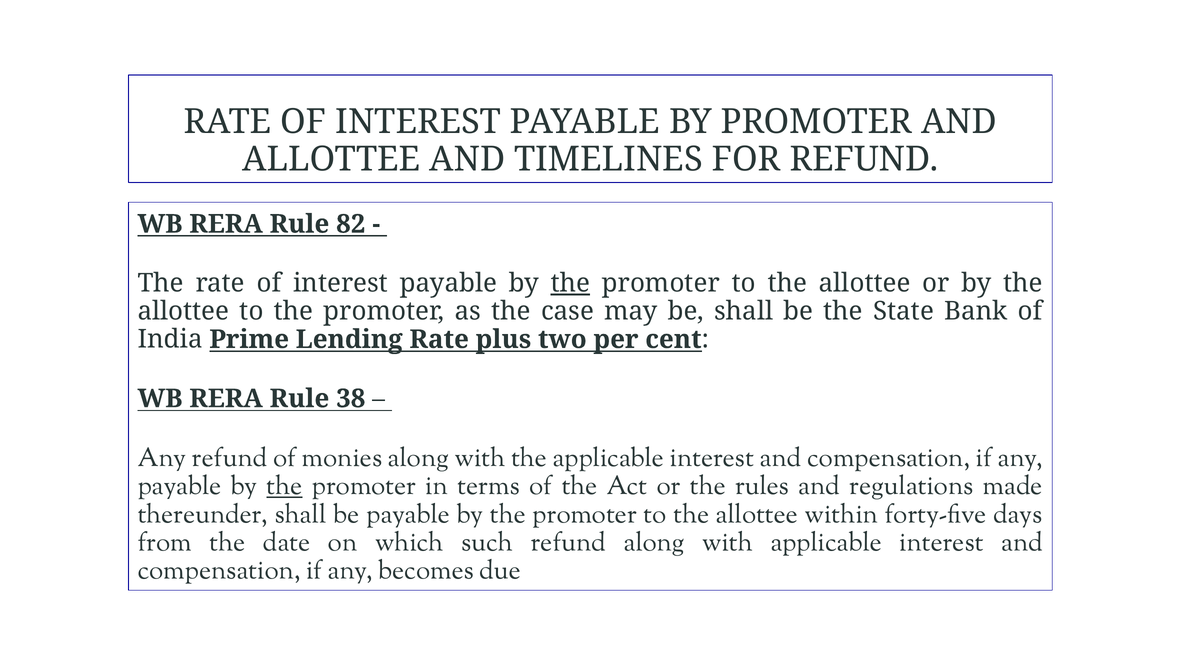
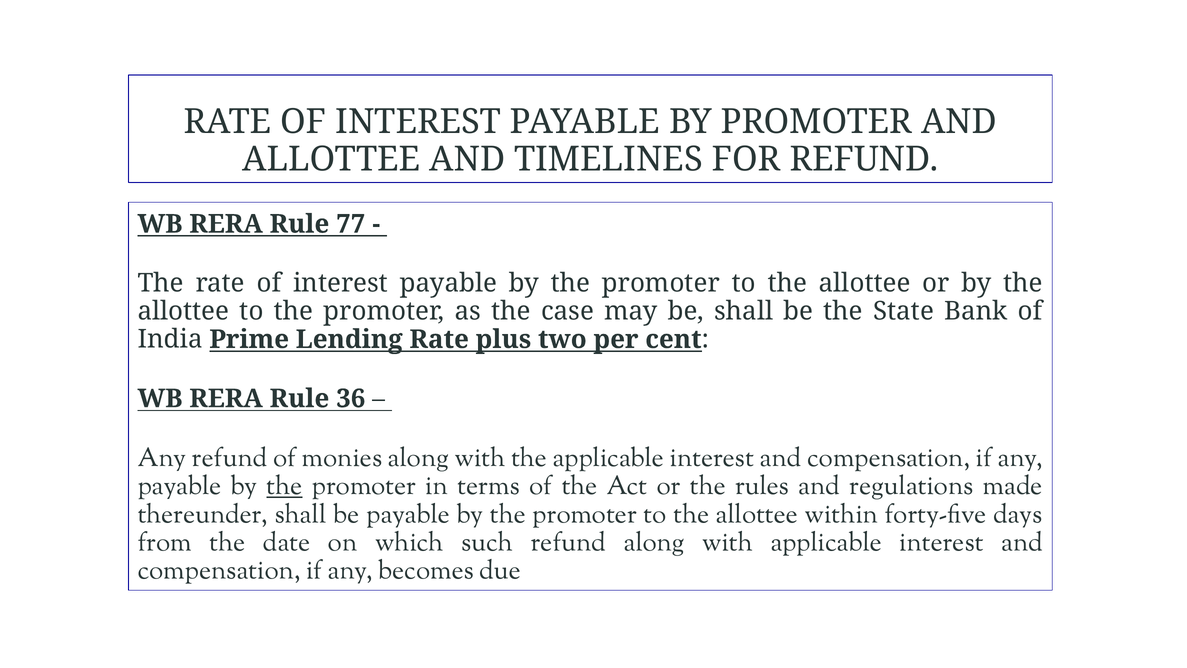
82: 82 -> 77
the at (570, 283) underline: present -> none
38: 38 -> 36
